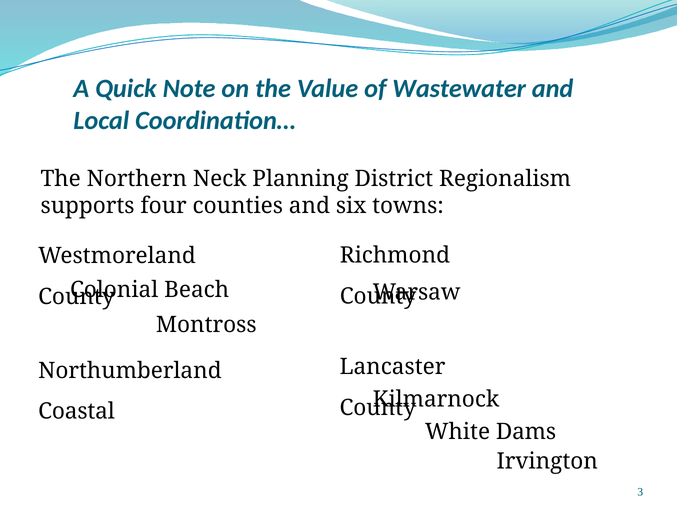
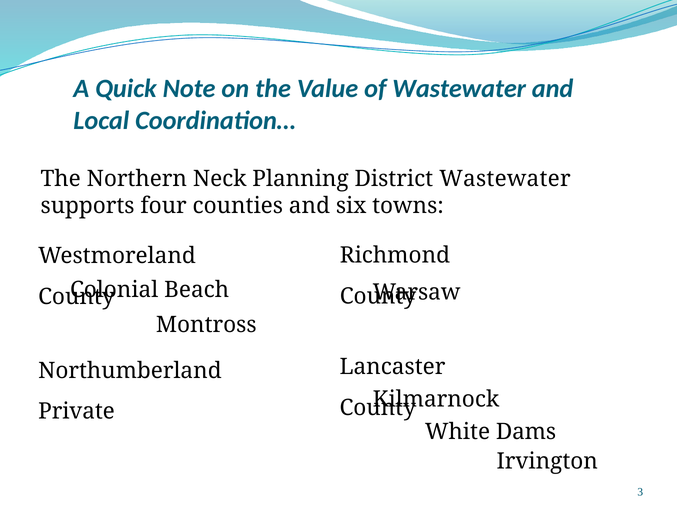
District Regionalism: Regionalism -> Wastewater
Coastal: Coastal -> Private
